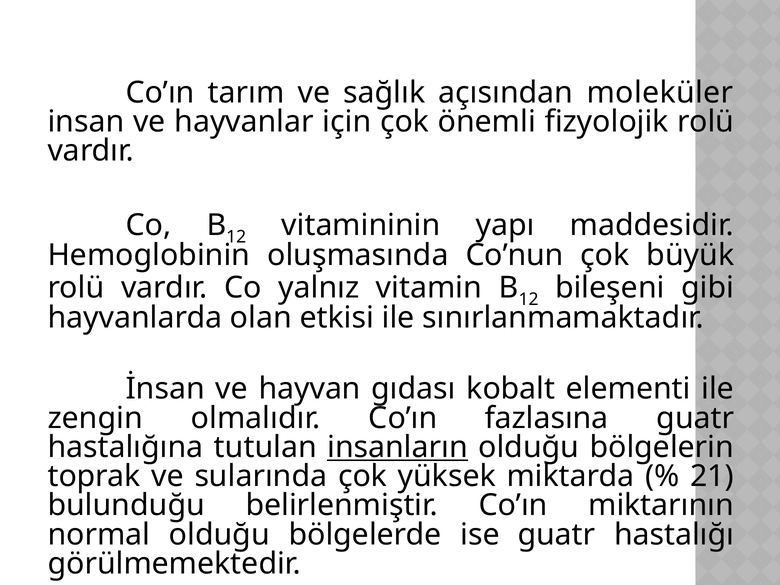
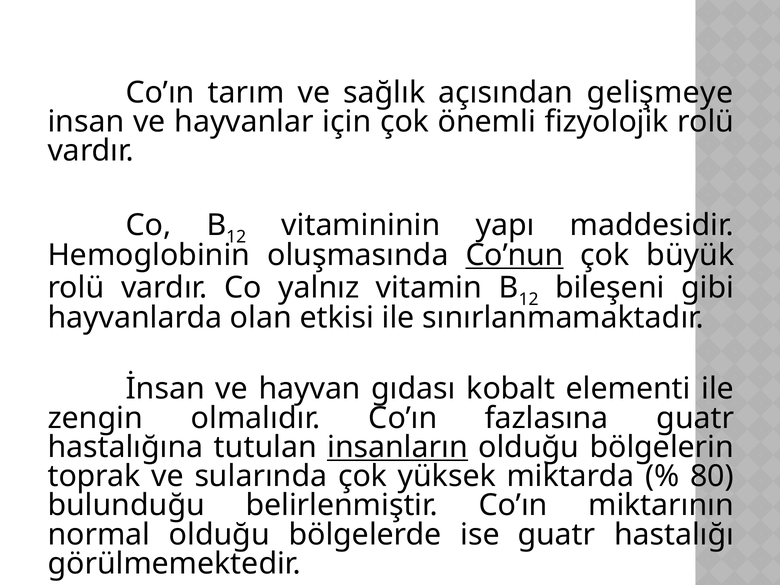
moleküler: moleküler -> gelişmeye
Co’nun underline: none -> present
21: 21 -> 80
